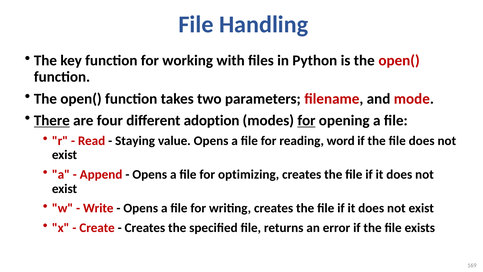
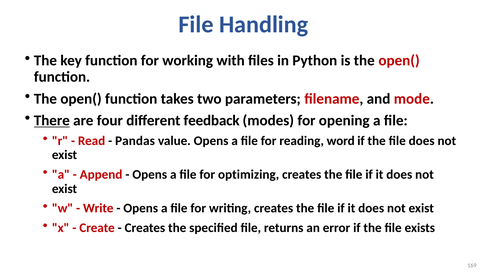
adoption: adoption -> feedback
for at (306, 120) underline: present -> none
Staying: Staying -> Pandas
